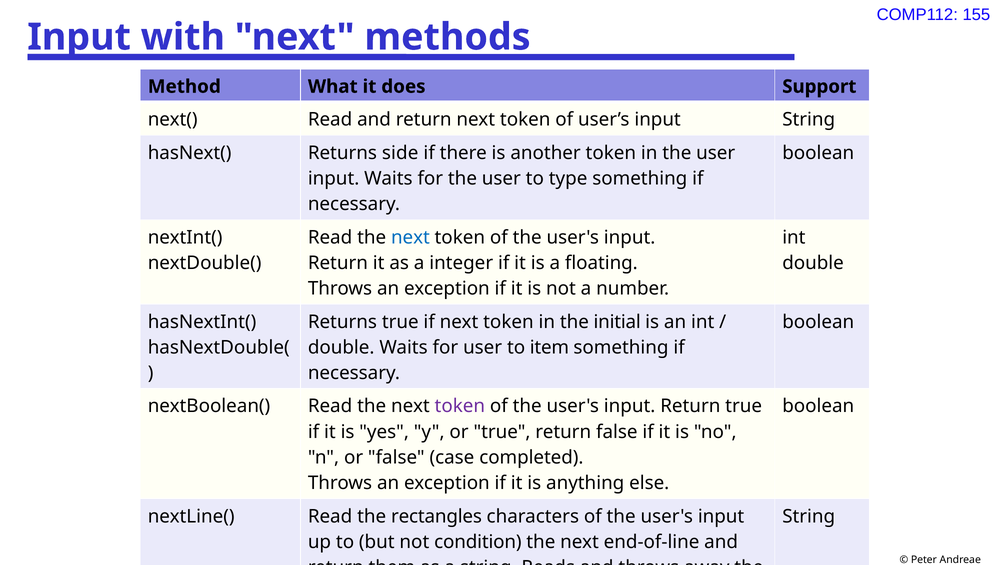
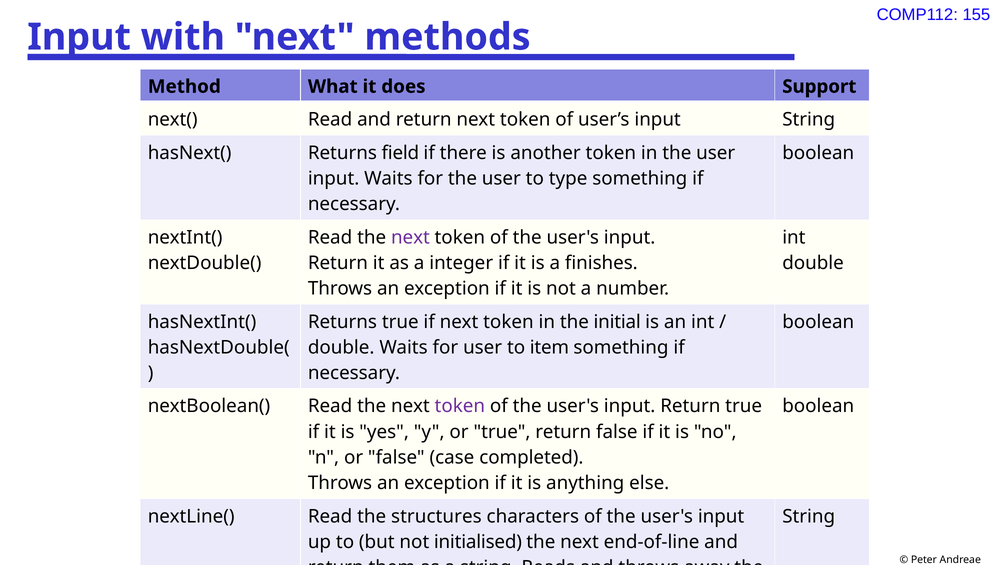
side: side -> field
next at (410, 237) colour: blue -> purple
floating: floating -> finishes
rectangles: rectangles -> structures
condition: condition -> initialised
